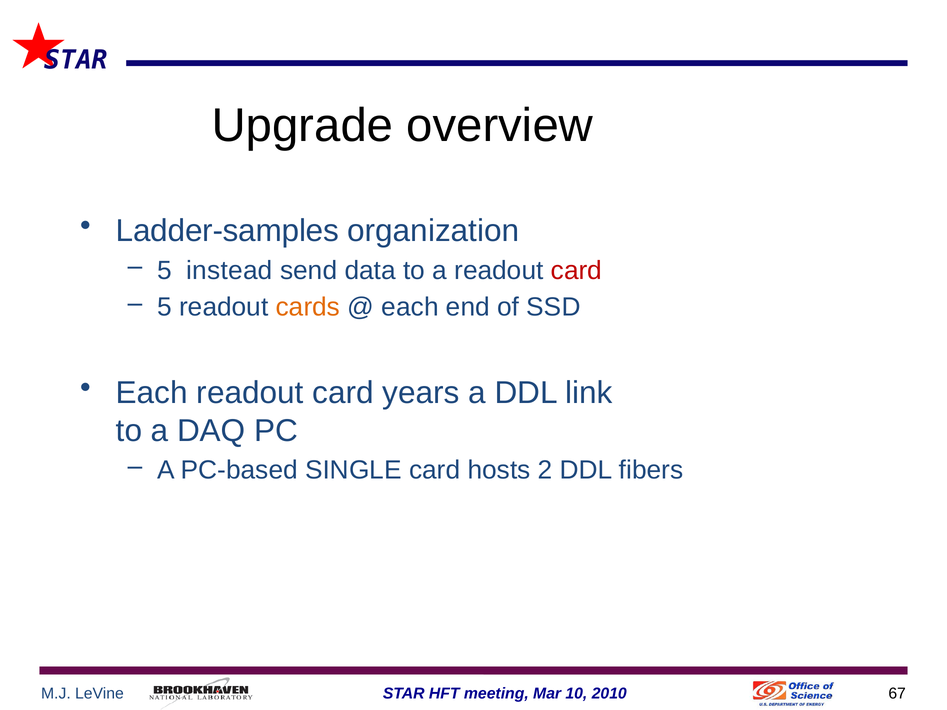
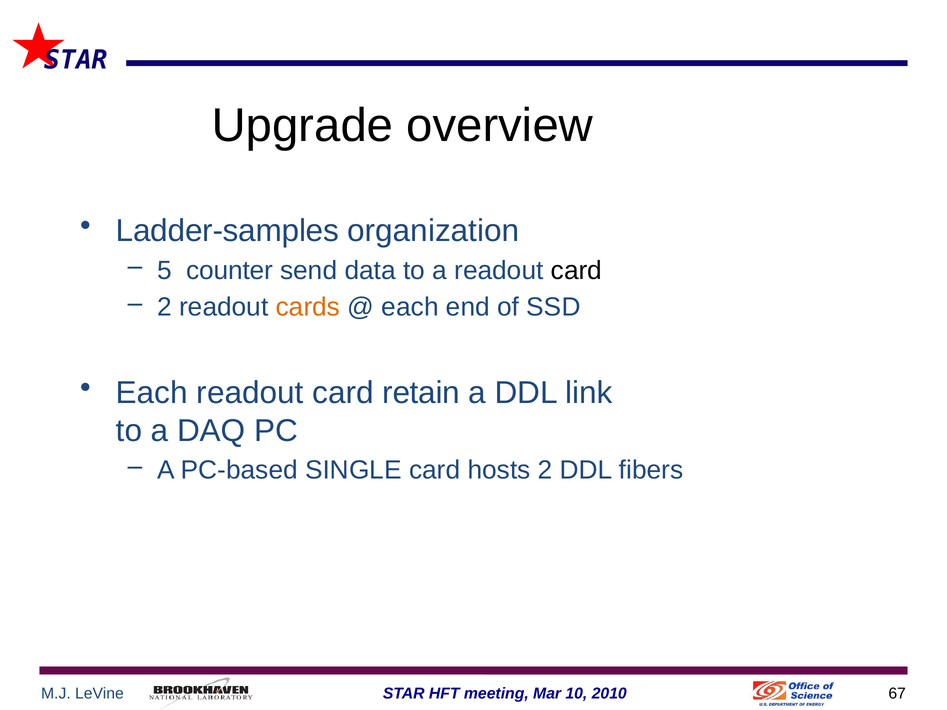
instead: instead -> counter
card at (576, 271) colour: red -> black
5 at (165, 307): 5 -> 2
years: years -> retain
